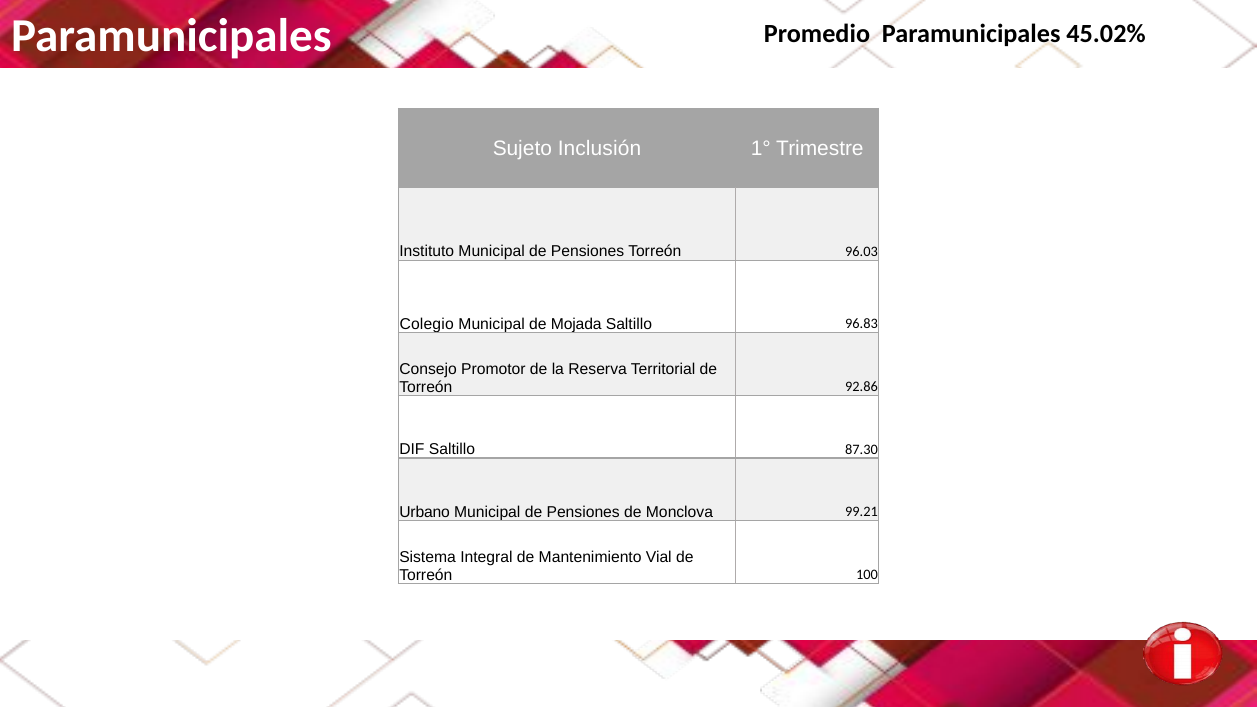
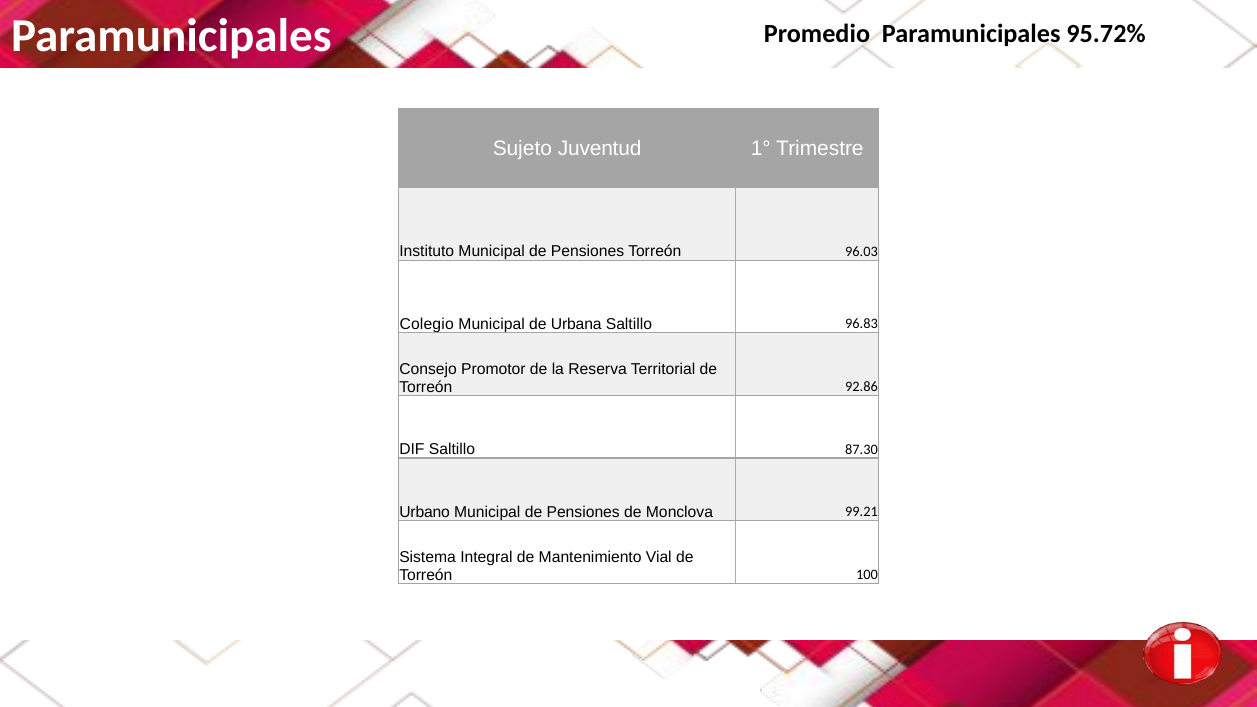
45.02%: 45.02% -> 95.72%
Inclusión: Inclusión -> Juventud
Mojada: Mojada -> Urbana
